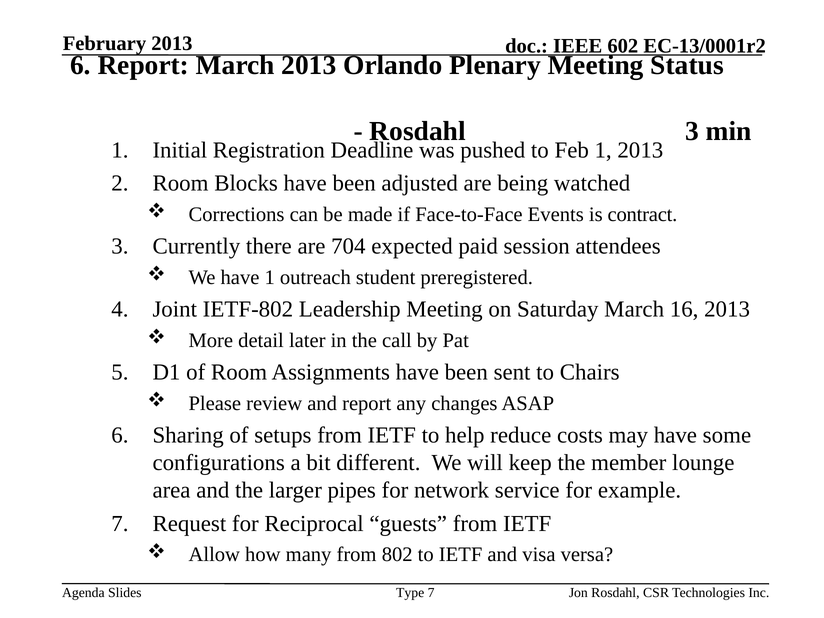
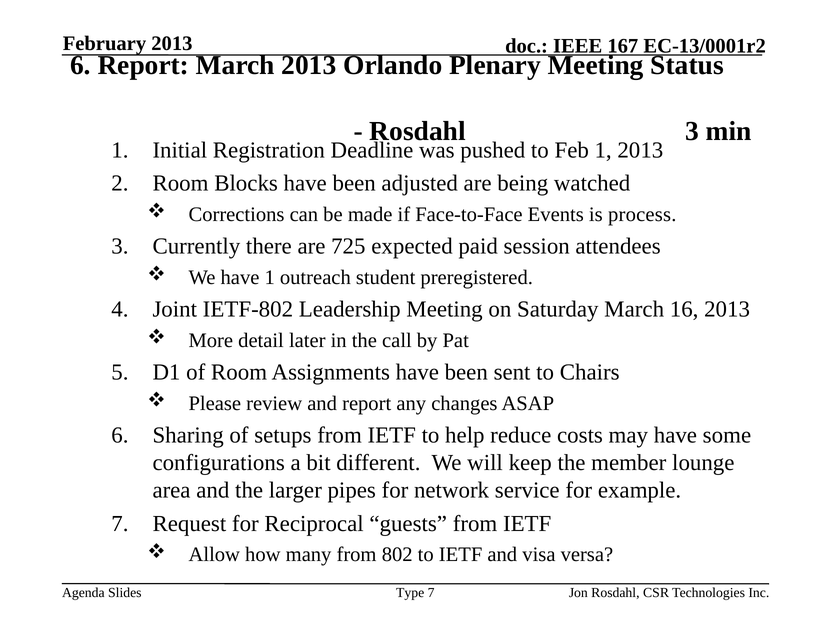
602: 602 -> 167
contract: contract -> process
704: 704 -> 725
